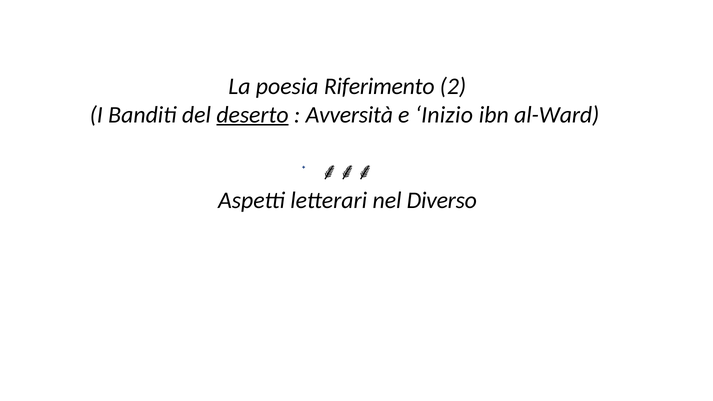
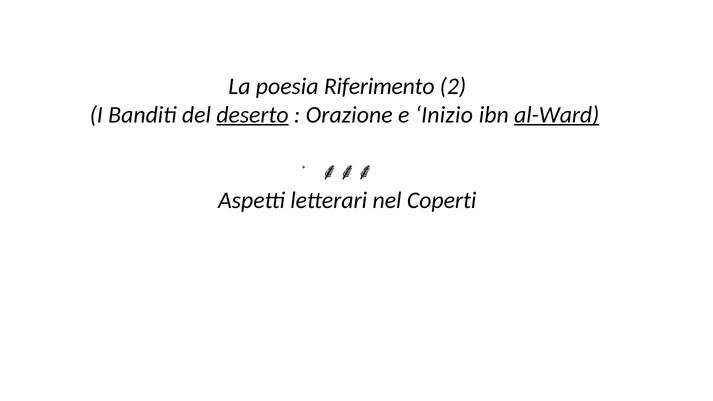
Avversità: Avversità -> Orazione
al-Ward underline: none -> present
Diverso: Diverso -> Coperti
